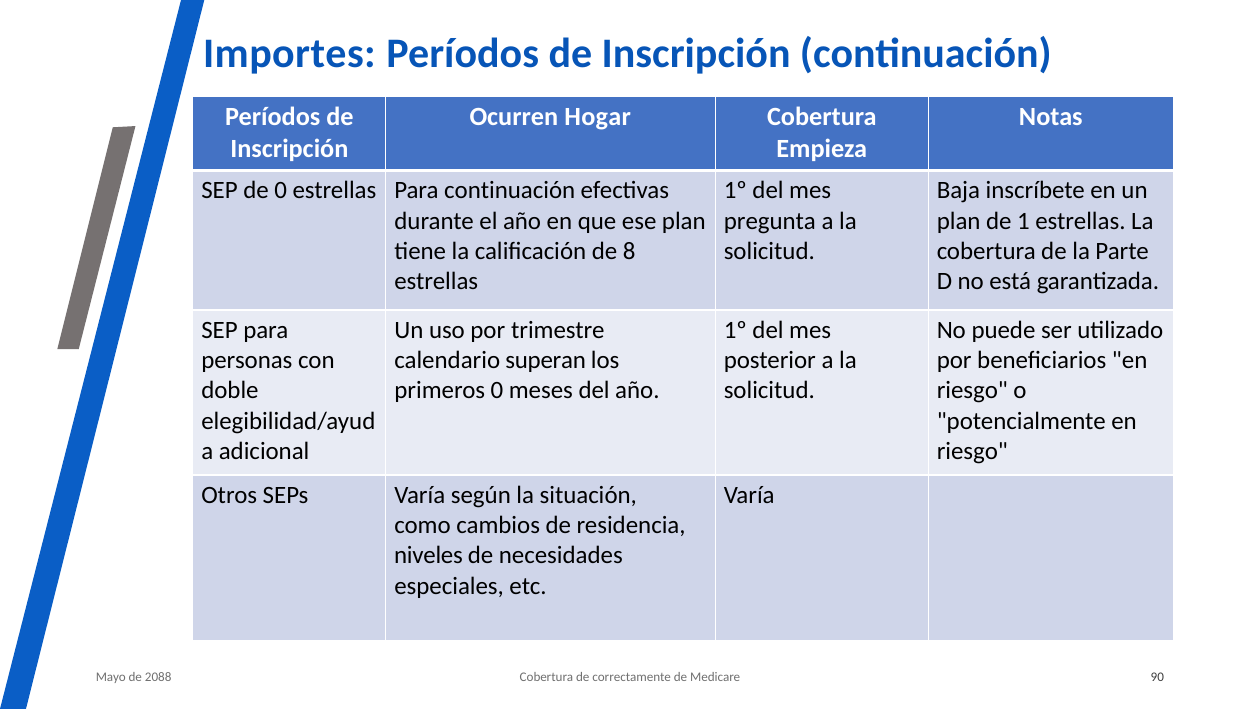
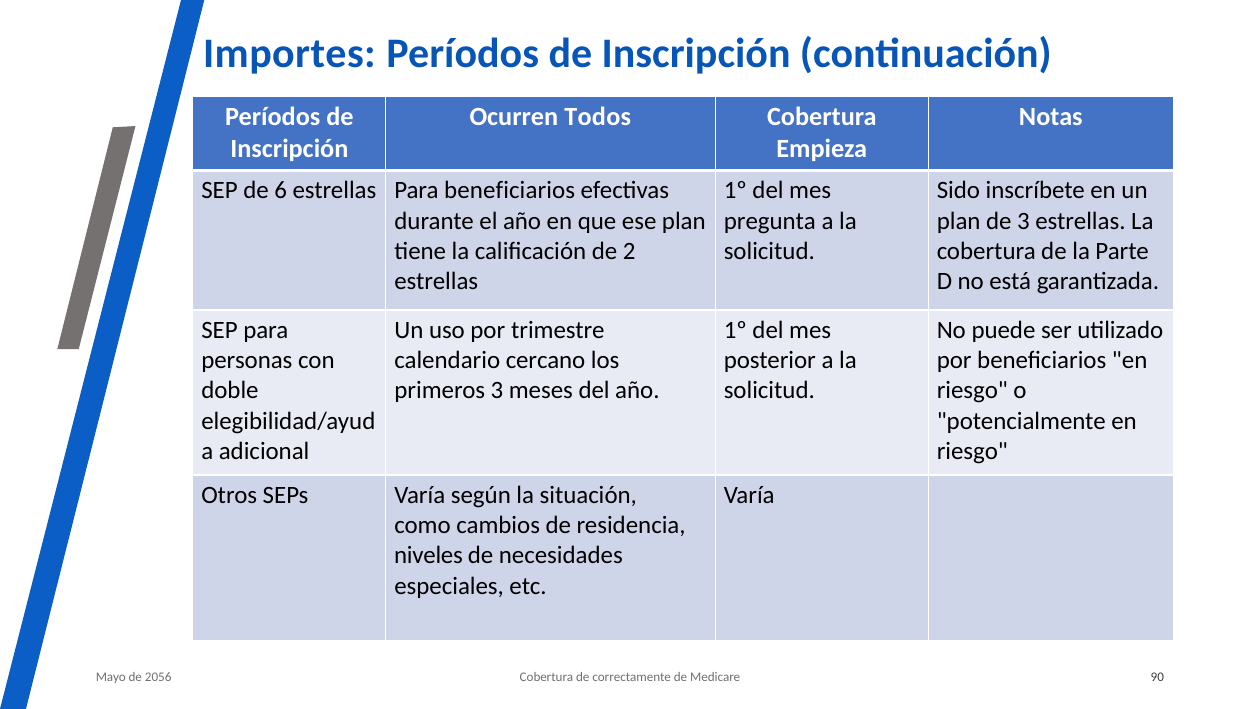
Hogar: Hogar -> Todos
de 0: 0 -> 6
Para continuación: continuación -> beneficiarios
Baja: Baja -> Sido
de 1: 1 -> 3
8: 8 -> 2
superan: superan -> cercano
primeros 0: 0 -> 3
2088: 2088 -> 2056
